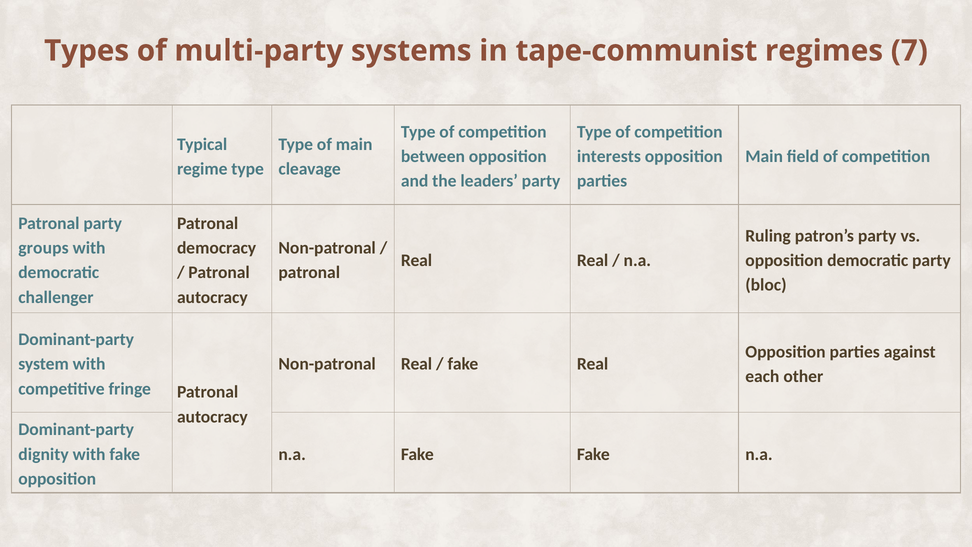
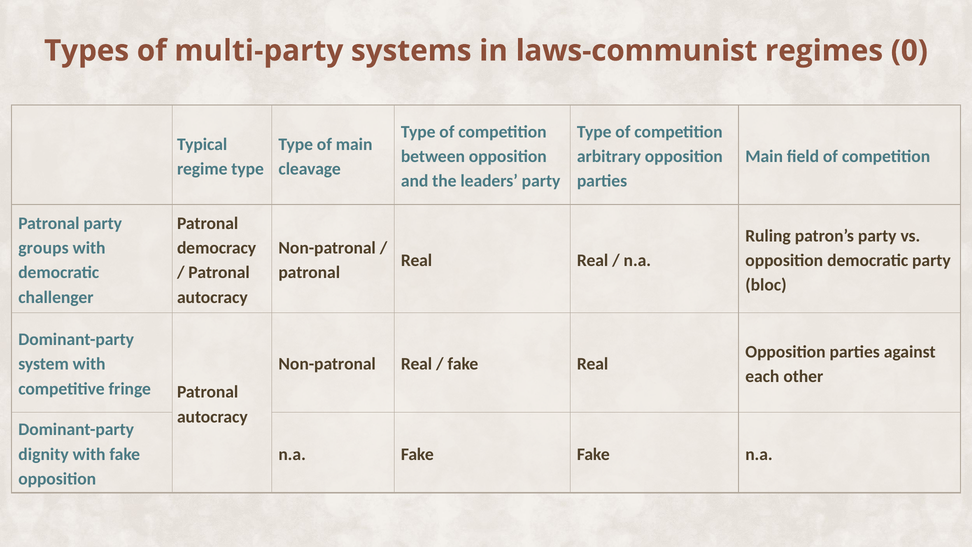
tape-communist: tape-communist -> laws-communist
7: 7 -> 0
interests: interests -> arbitrary
